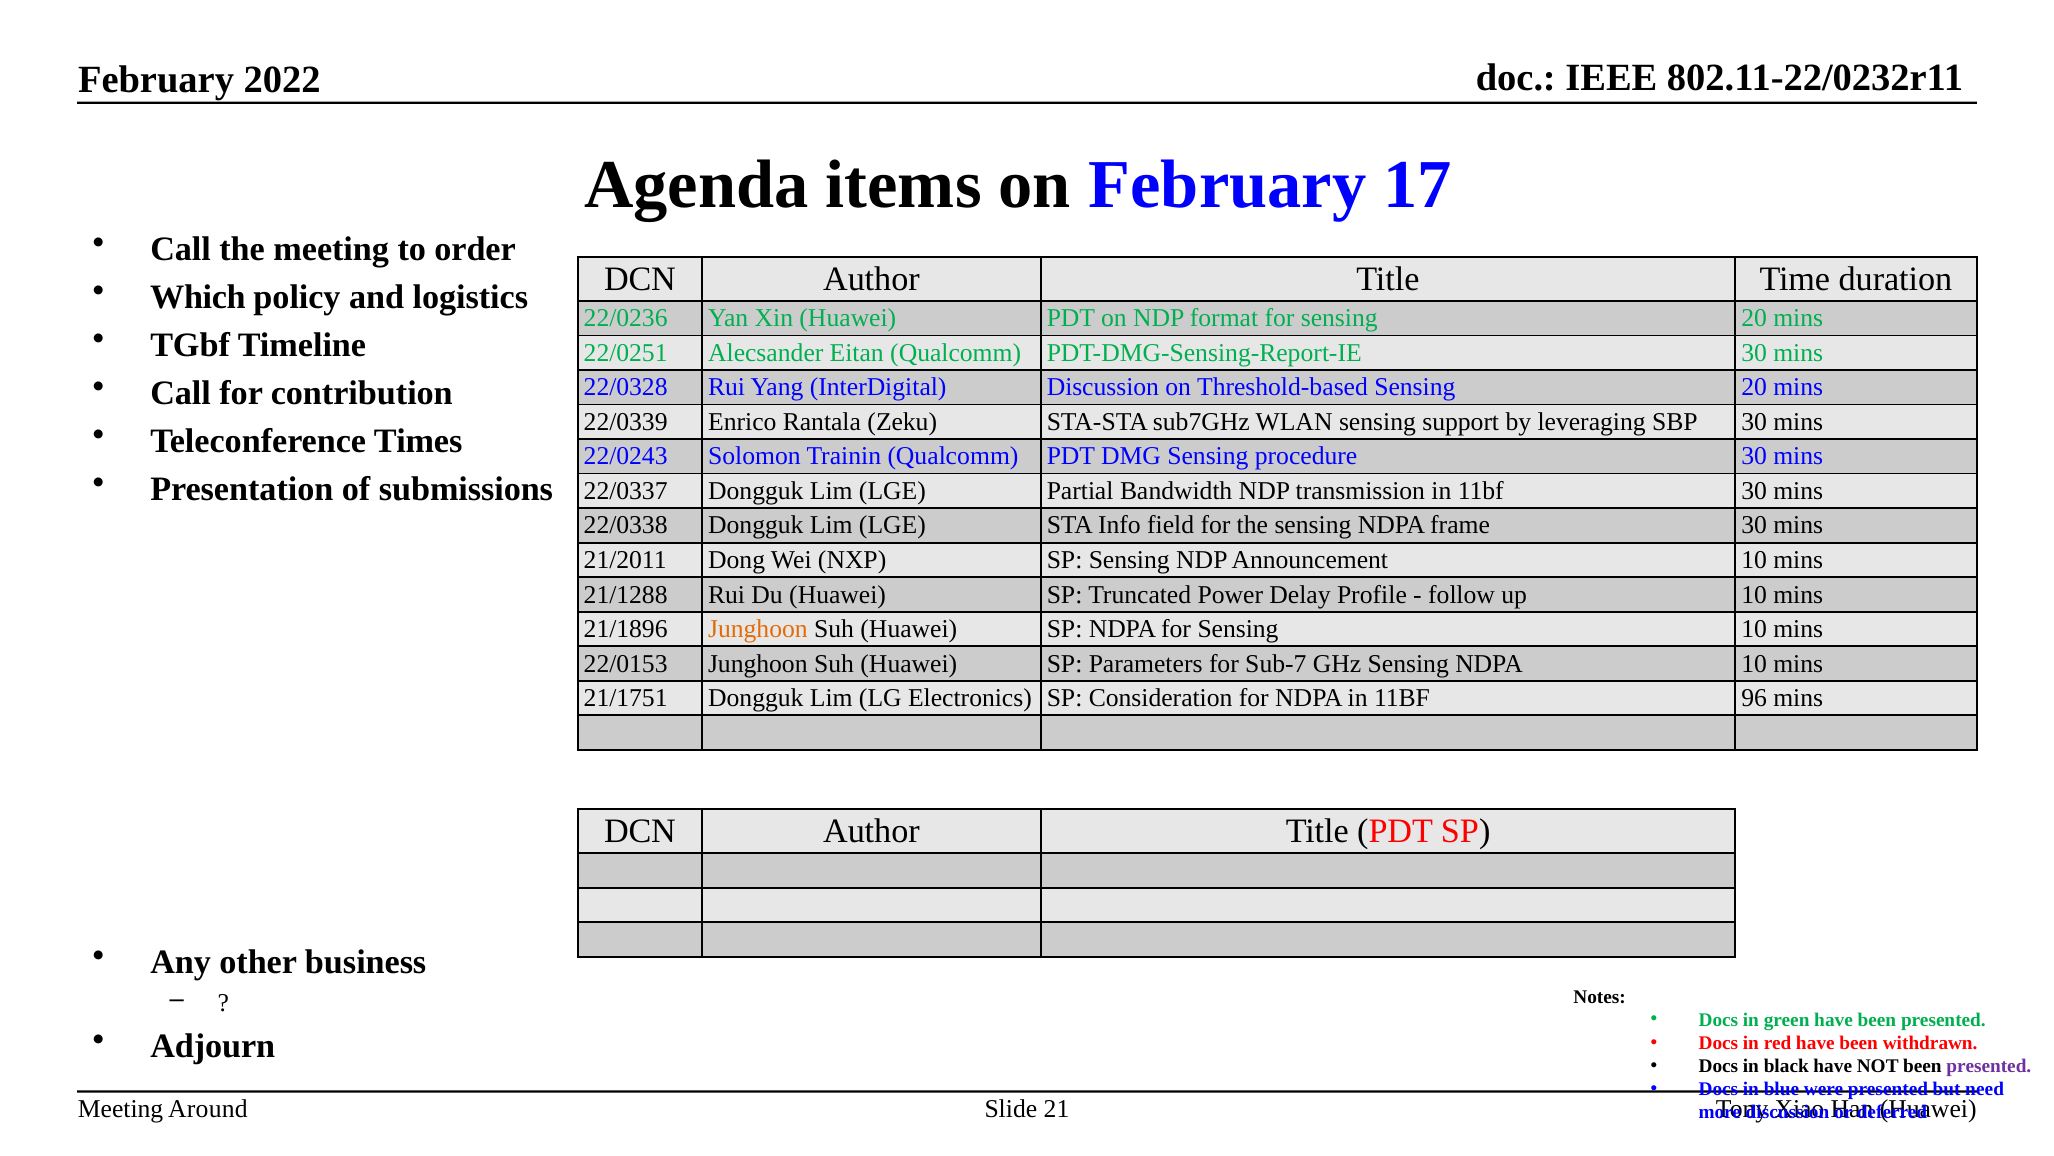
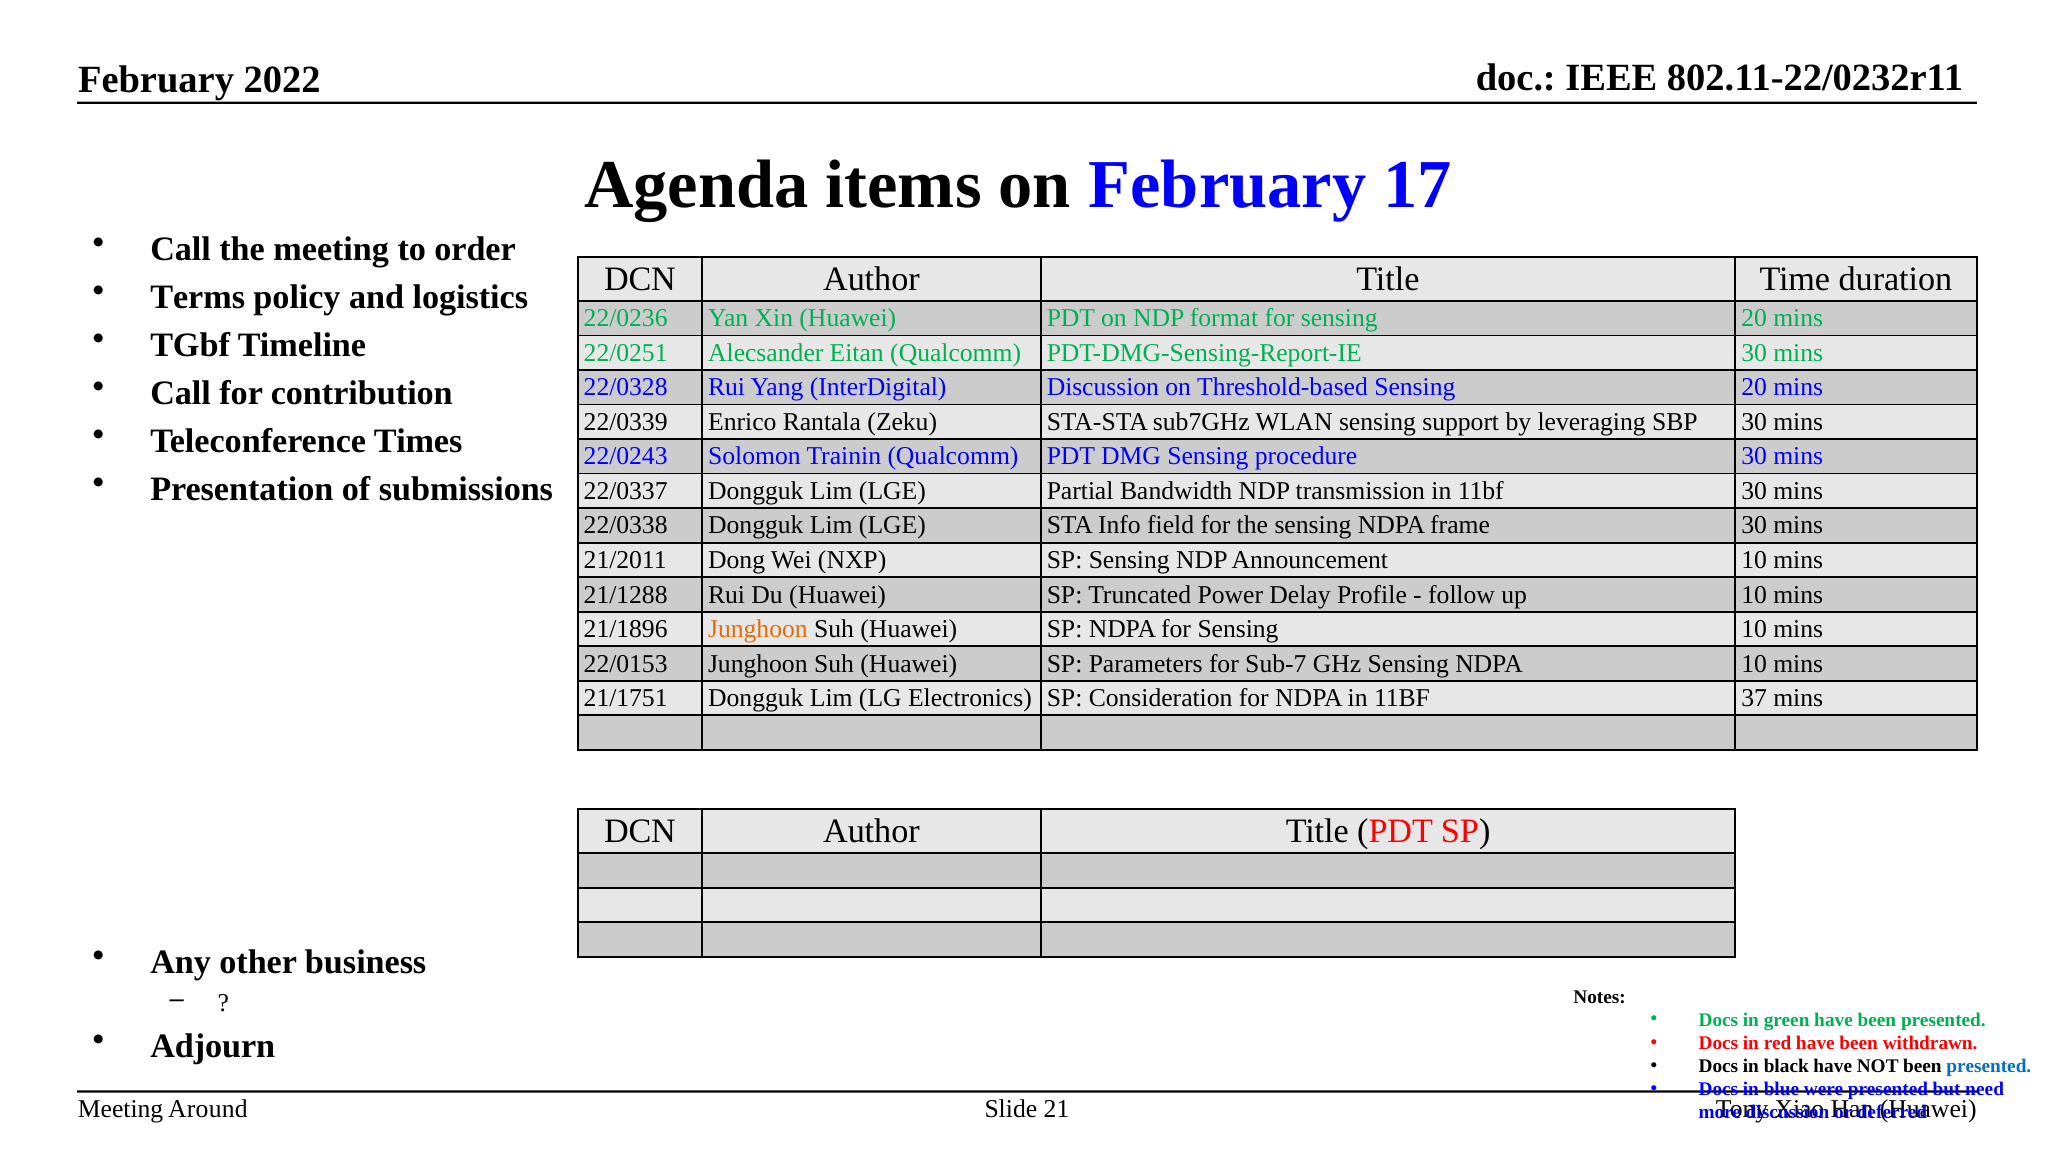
Which: Which -> Terms
96: 96 -> 37
presented at (1989, 1066) colour: purple -> blue
